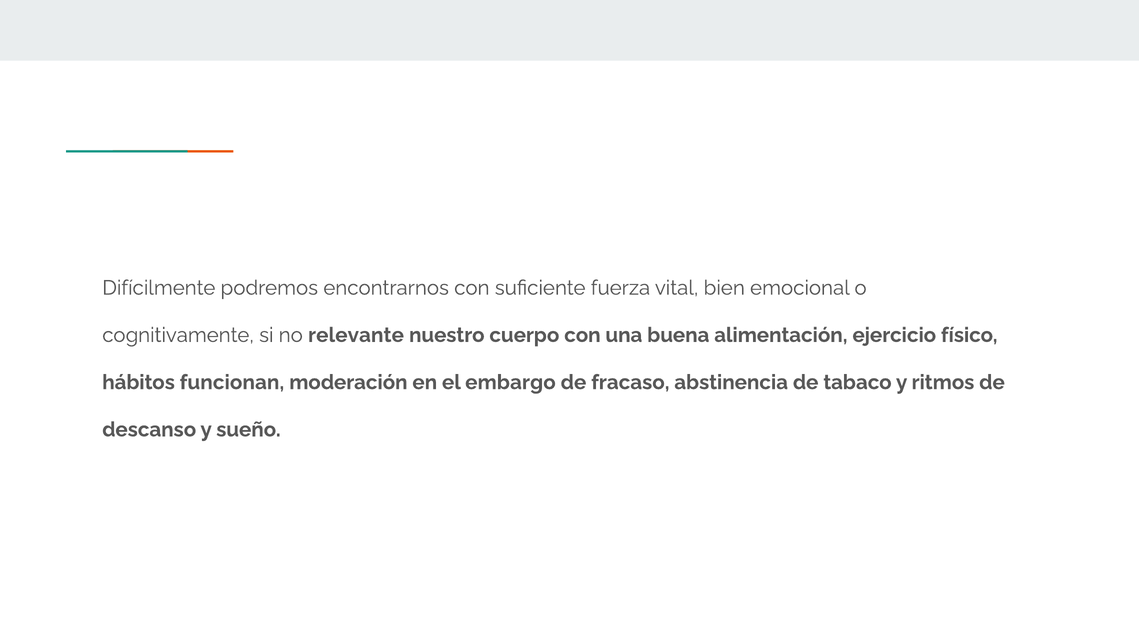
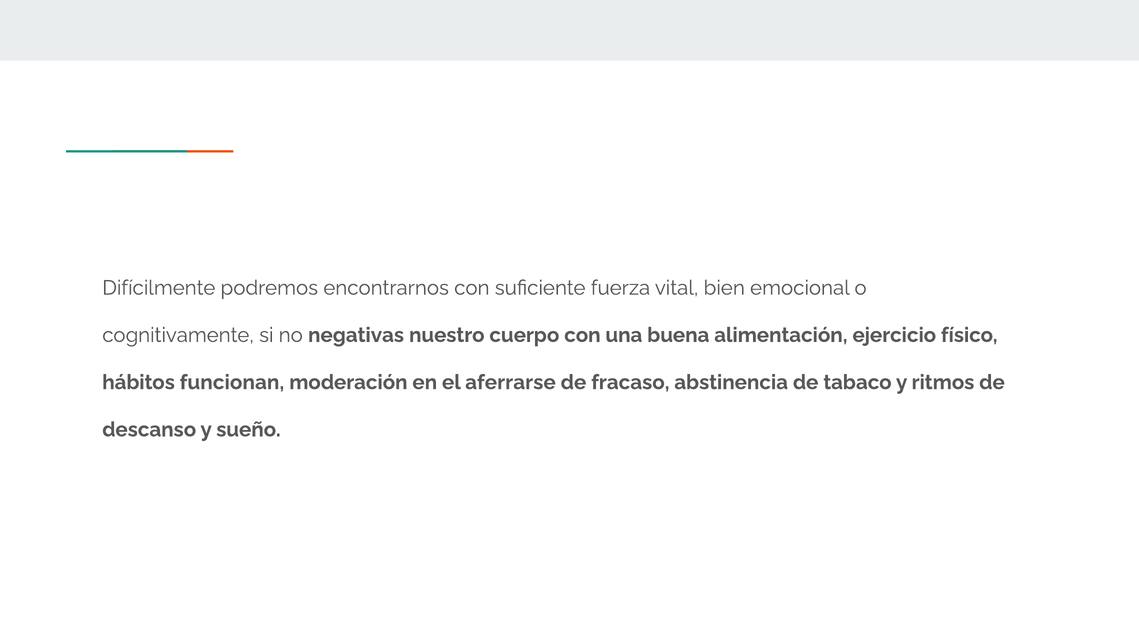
relevante: relevante -> negativas
embargo: embargo -> aferrarse
